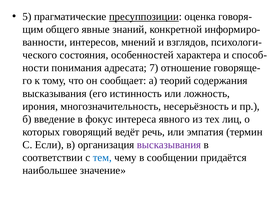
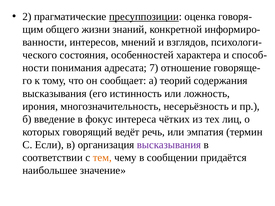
5: 5 -> 2
явные: явные -> жизни
явного: явного -> чётких
тем colour: blue -> orange
